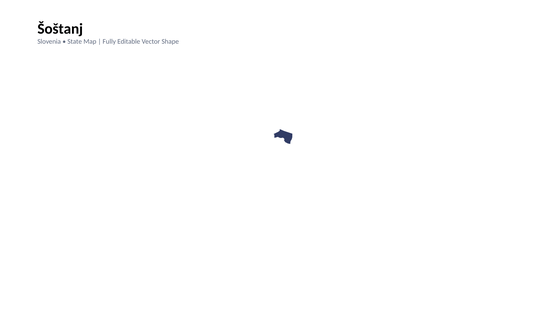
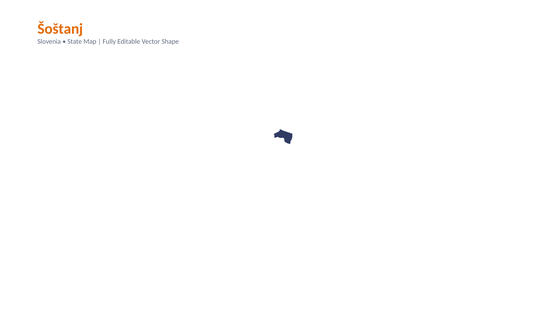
Šoštanj colour: black -> orange
